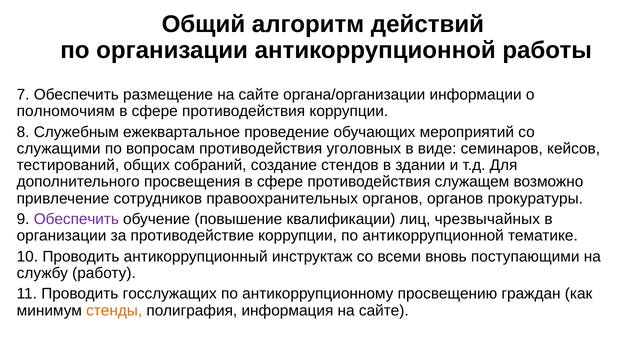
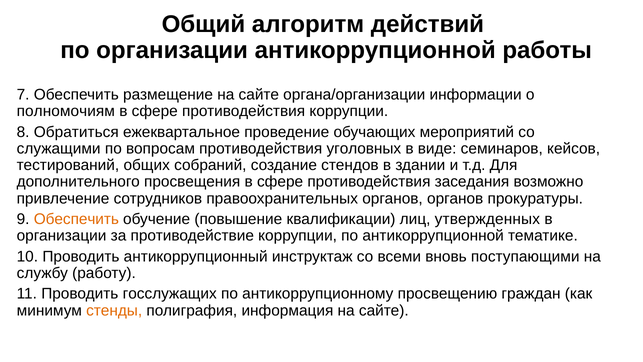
Служебным: Служебным -> Обратиться
служащем: служащем -> заседания
Обеспечить at (76, 219) colour: purple -> orange
чрезвычайных: чрезвычайных -> утвержденных
